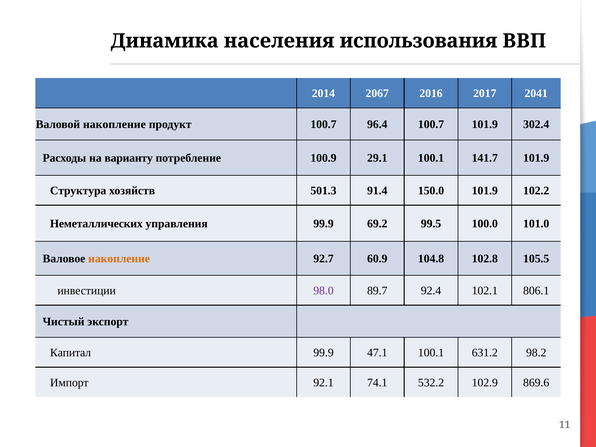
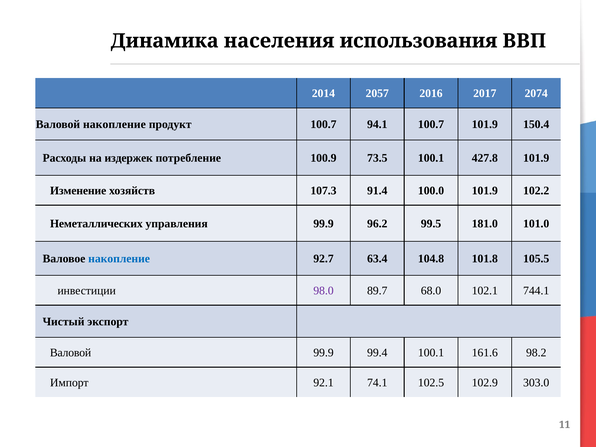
2067: 2067 -> 2057
2041: 2041 -> 2074
96.4: 96.4 -> 94.1
302.4: 302.4 -> 150.4
варианту: варианту -> издержек
29.1: 29.1 -> 73.5
141.7: 141.7 -> 427.8
Структура: Структура -> Изменение
501.3: 501.3 -> 107.3
150.0: 150.0 -> 100.0
69.2: 69.2 -> 96.2
100.0: 100.0 -> 181.0
накопление at (119, 259) colour: orange -> blue
60.9: 60.9 -> 63.4
102.8: 102.8 -> 101.8
92.4: 92.4 -> 68.0
806.1: 806.1 -> 744.1
Капитал at (71, 353): Капитал -> Валовой
47.1: 47.1 -> 99.4
631.2: 631.2 -> 161.6
532.2: 532.2 -> 102.5
869.6: 869.6 -> 303.0
